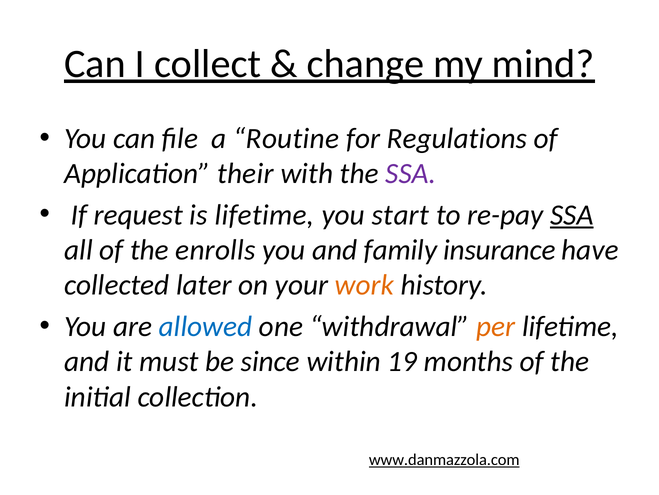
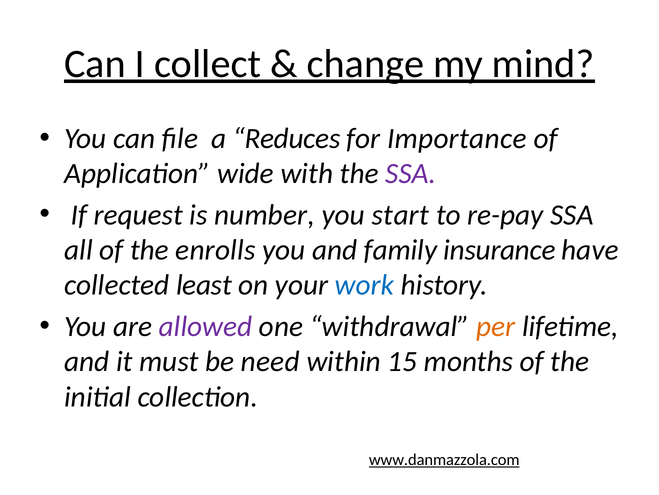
Routine: Routine -> Reduces
Regulations: Regulations -> Importance
their: their -> wide
is lifetime: lifetime -> number
SSA at (572, 214) underline: present -> none
later: later -> least
work colour: orange -> blue
allowed colour: blue -> purple
since: since -> need
19: 19 -> 15
